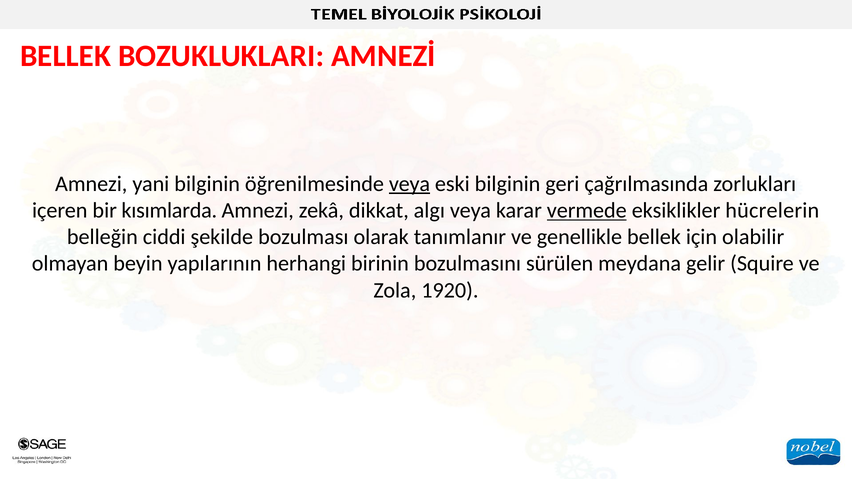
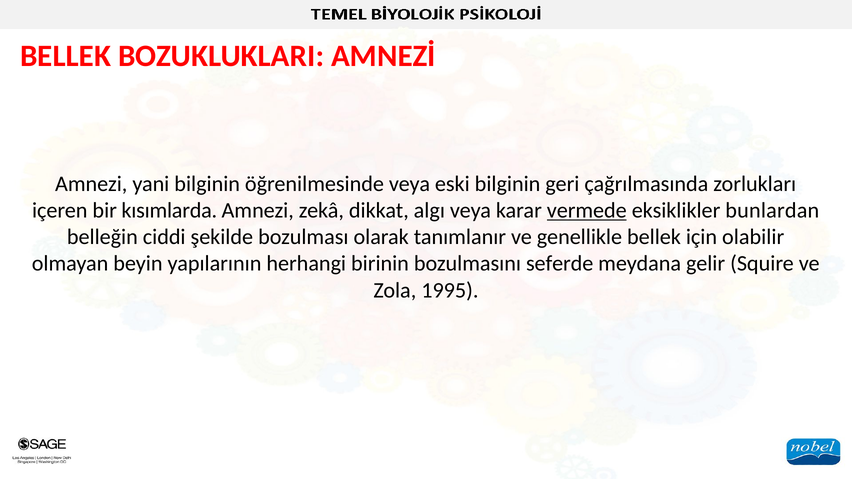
veya at (409, 184) underline: present -> none
hücrelerin: hücrelerin -> bunlardan
sürülen: sürülen -> seferde
1920: 1920 -> 1995
